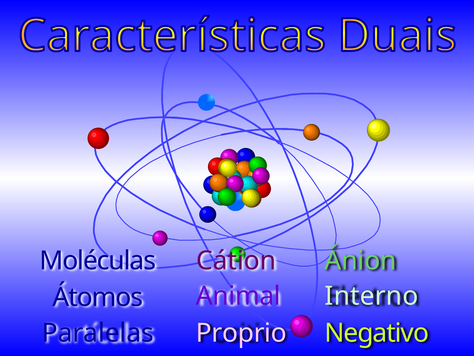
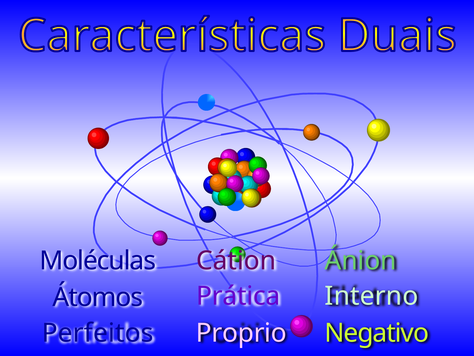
Animal: Animal -> Prática
Paralelas: Paralelas -> Perfeitos
